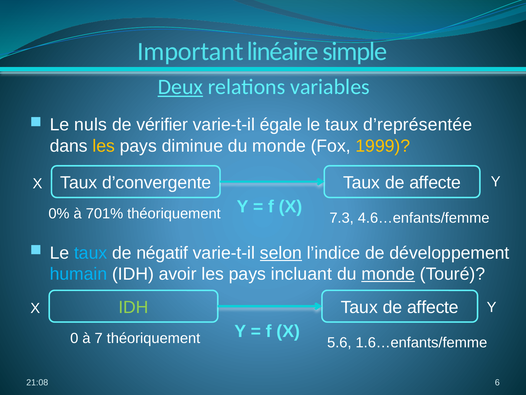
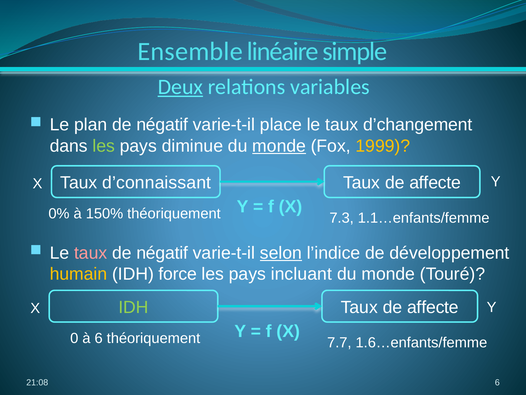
Important: Important -> Ensemble
nuls: nuls -> plan
vérifier at (162, 125): vérifier -> négatif
égale: égale -> place
d’représentée: d’représentée -> d’changement
les at (104, 146) colour: yellow -> light green
monde at (279, 146) underline: none -> present
d’convergente: d’convergente -> d’connaissant
701%: 701% -> 150%
4.6…enfants/femme: 4.6…enfants/femme -> 1.1…enfants/femme
taux at (91, 253) colour: light blue -> pink
humain colour: light blue -> yellow
avoir: avoir -> force
monde at (388, 274) underline: present -> none
à 7: 7 -> 6
5.6: 5.6 -> 7.7
